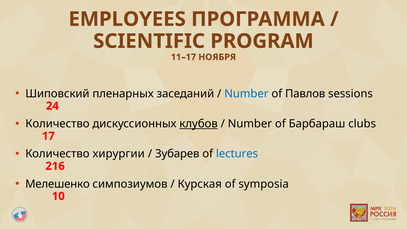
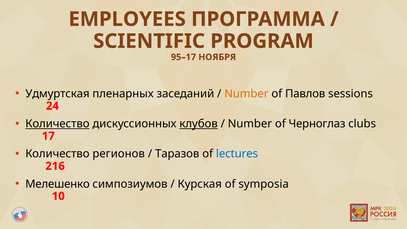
11–17: 11–17 -> 95–17
Шиповский: Шиповский -> Удмуртская
Number at (246, 94) colour: blue -> orange
Количество at (57, 124) underline: none -> present
Барбараш: Барбараш -> Черноглаз
хирургии: хирургии -> регионов
Зубарев: Зубарев -> Таразов
